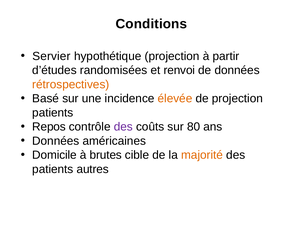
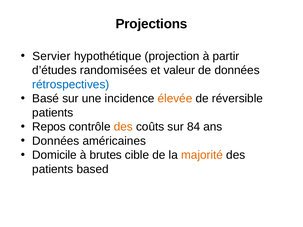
Conditions: Conditions -> Projections
renvoi: renvoi -> valeur
rétrospectives colour: orange -> blue
de projection: projection -> réversible
des at (123, 127) colour: purple -> orange
80: 80 -> 84
autres: autres -> based
